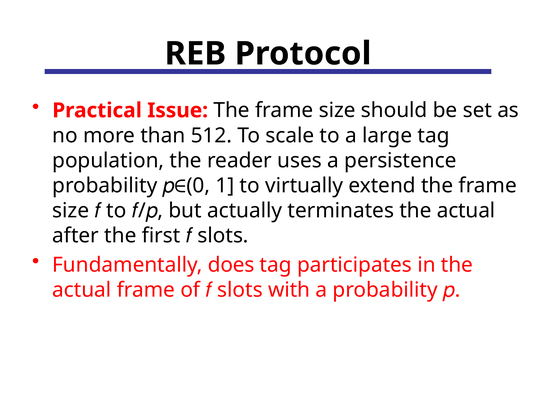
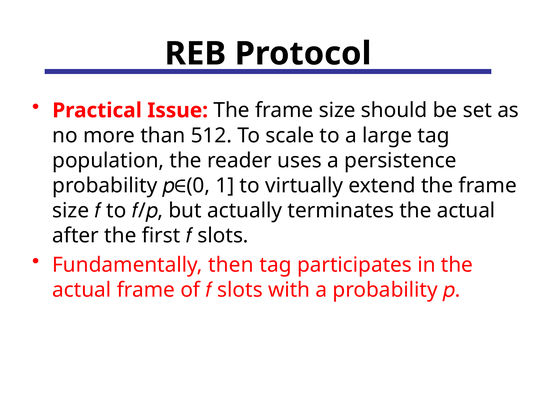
does: does -> then
